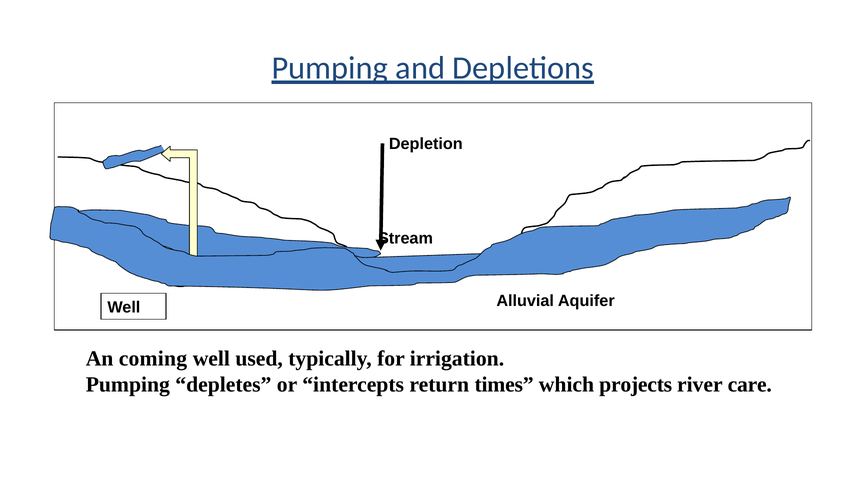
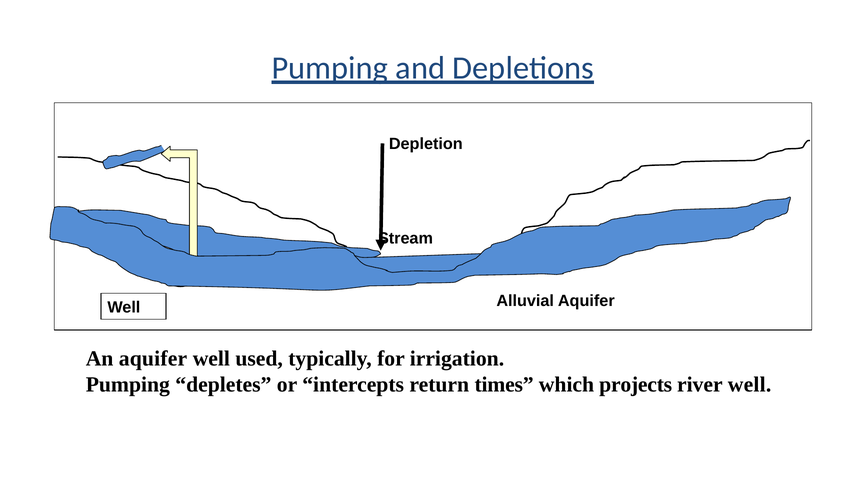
An coming: coming -> aquifer
river care: care -> well
